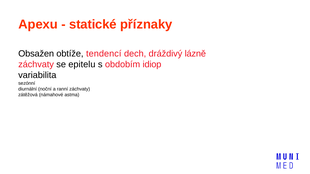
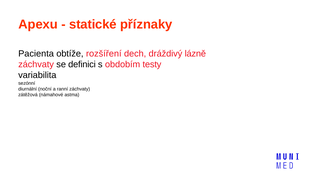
Obsažen: Obsažen -> Pacienta
tendencí: tendencí -> rozšíření
epitelu: epitelu -> definici
idiop: idiop -> testy
